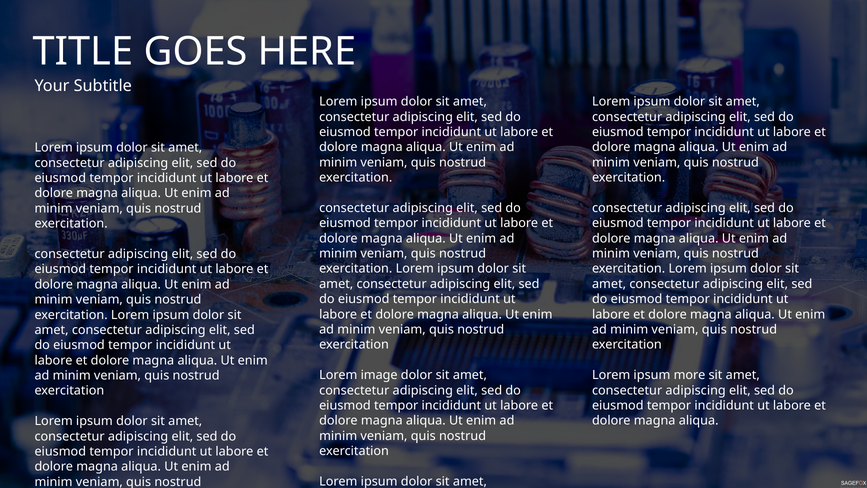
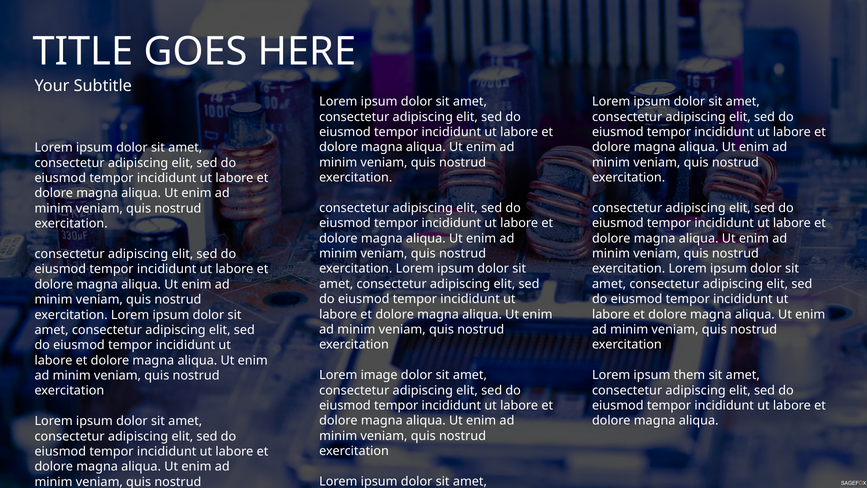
more: more -> them
